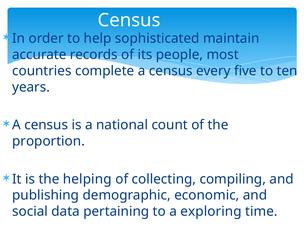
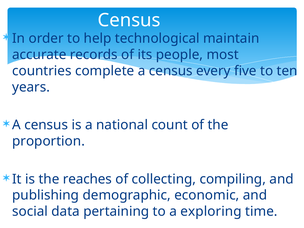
sophisticated: sophisticated -> technological
helping: helping -> reaches
